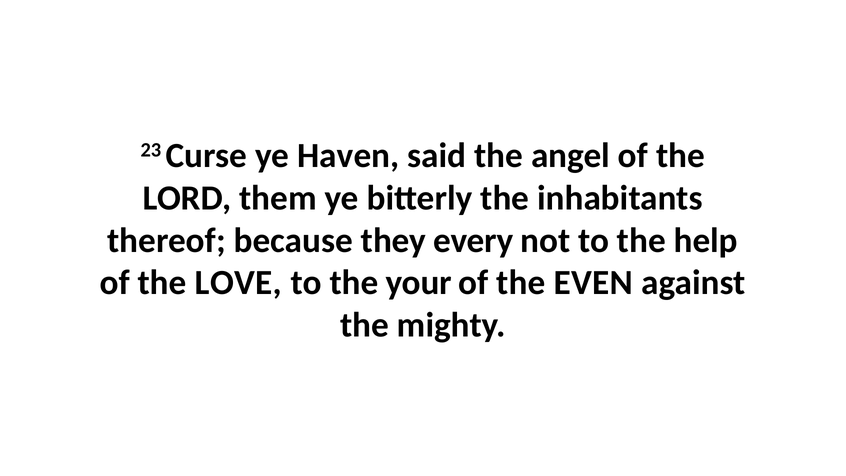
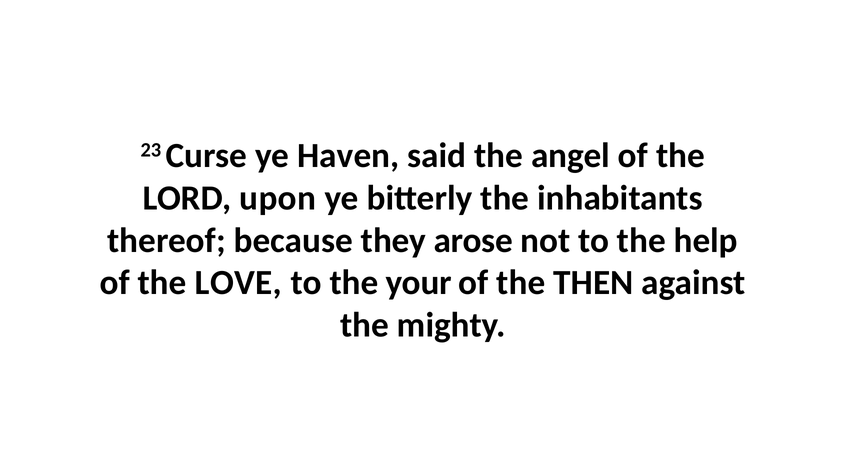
them: them -> upon
every: every -> arose
EVEN: EVEN -> THEN
